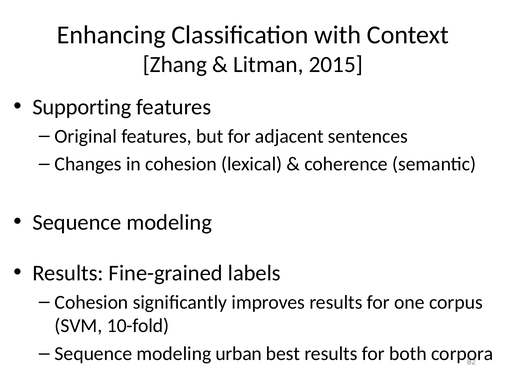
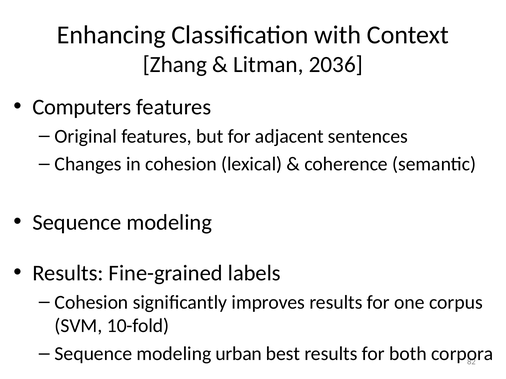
2015: 2015 -> 2036
Supporting: Supporting -> Computers
